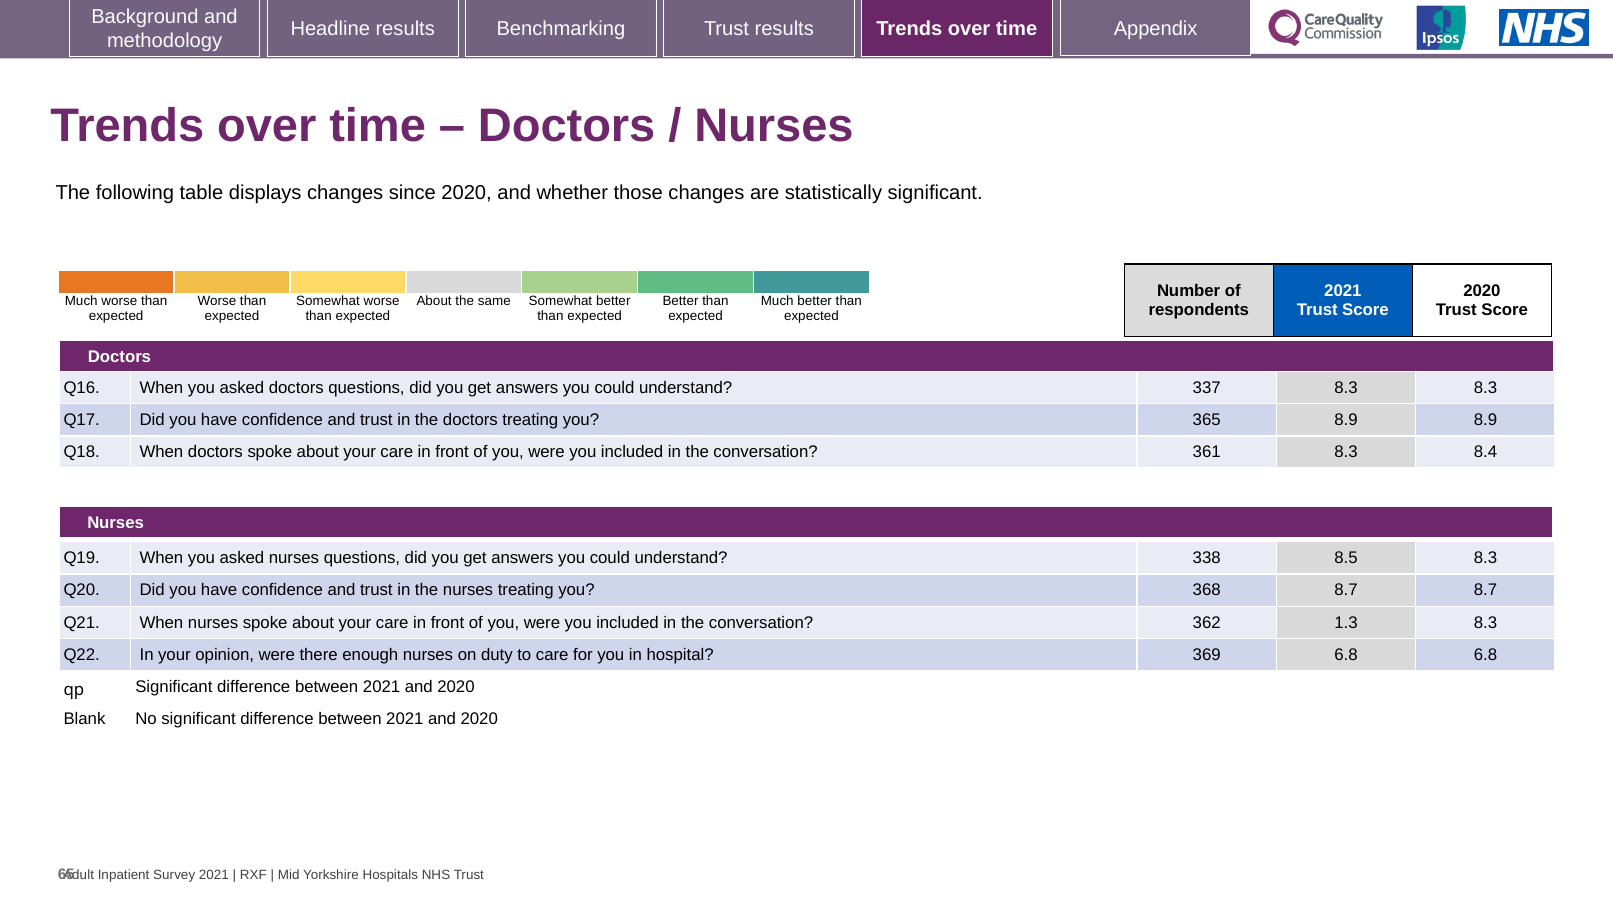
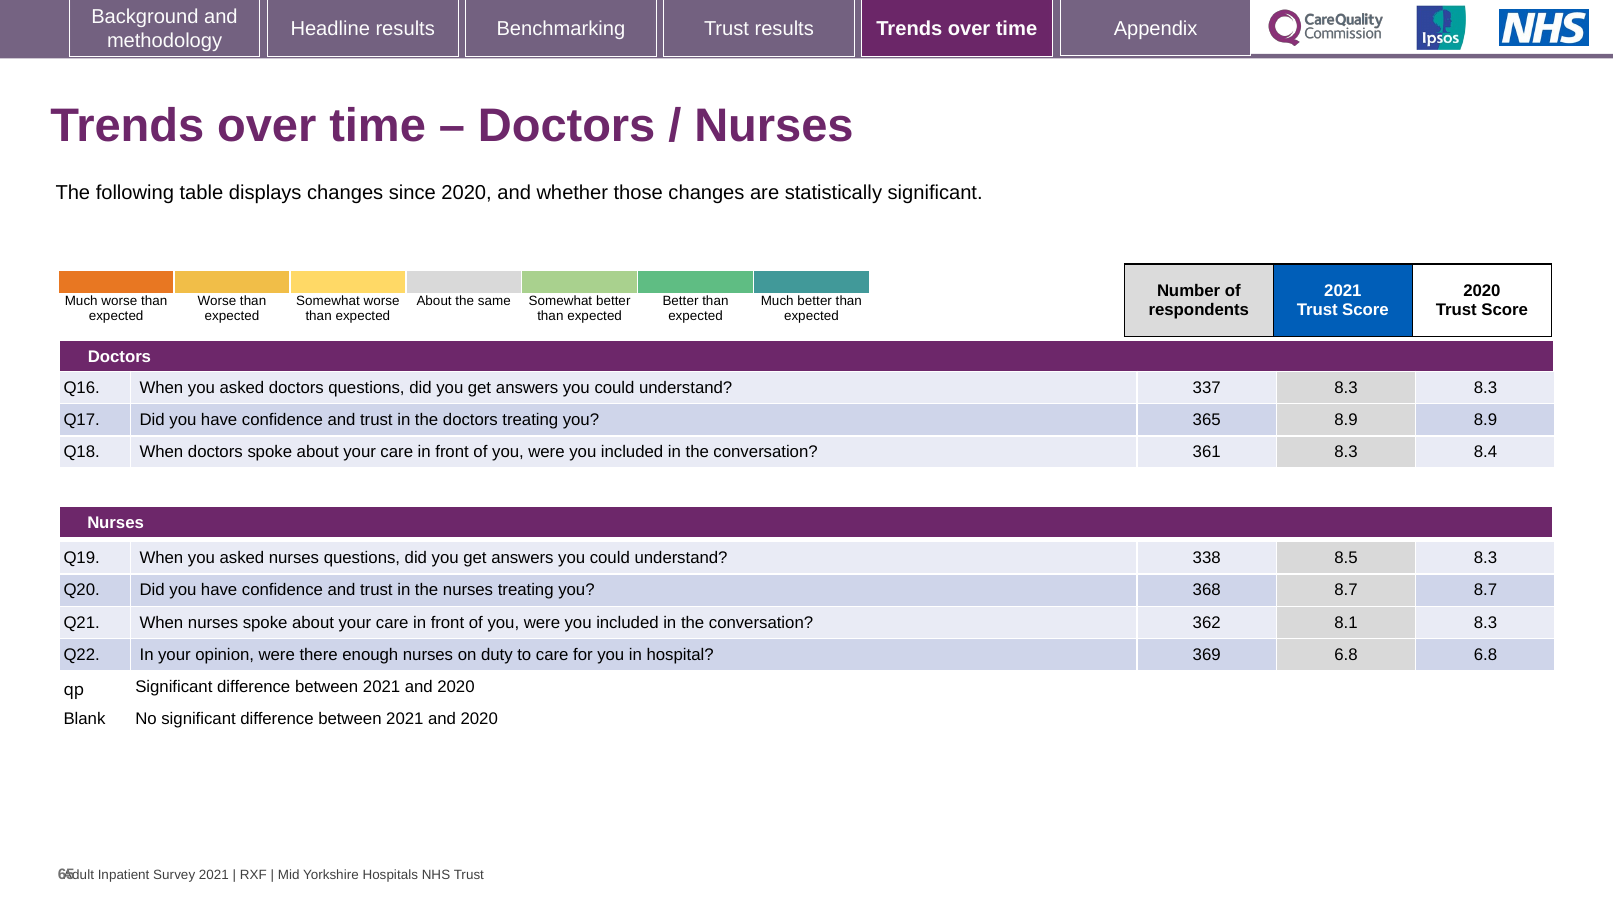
1.3: 1.3 -> 8.1
